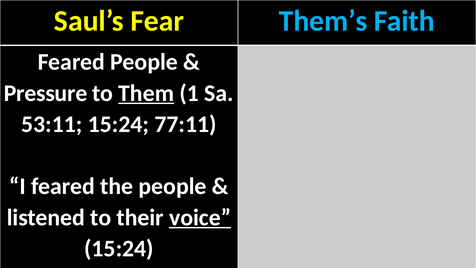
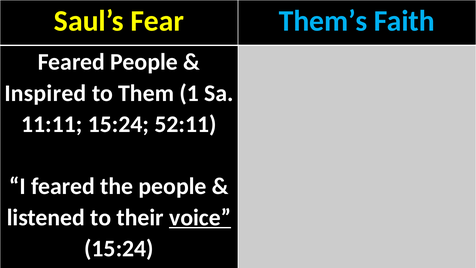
Pressure: Pressure -> Inspired
Them underline: present -> none
53:11: 53:11 -> 11:11
77:11: 77:11 -> 52:11
